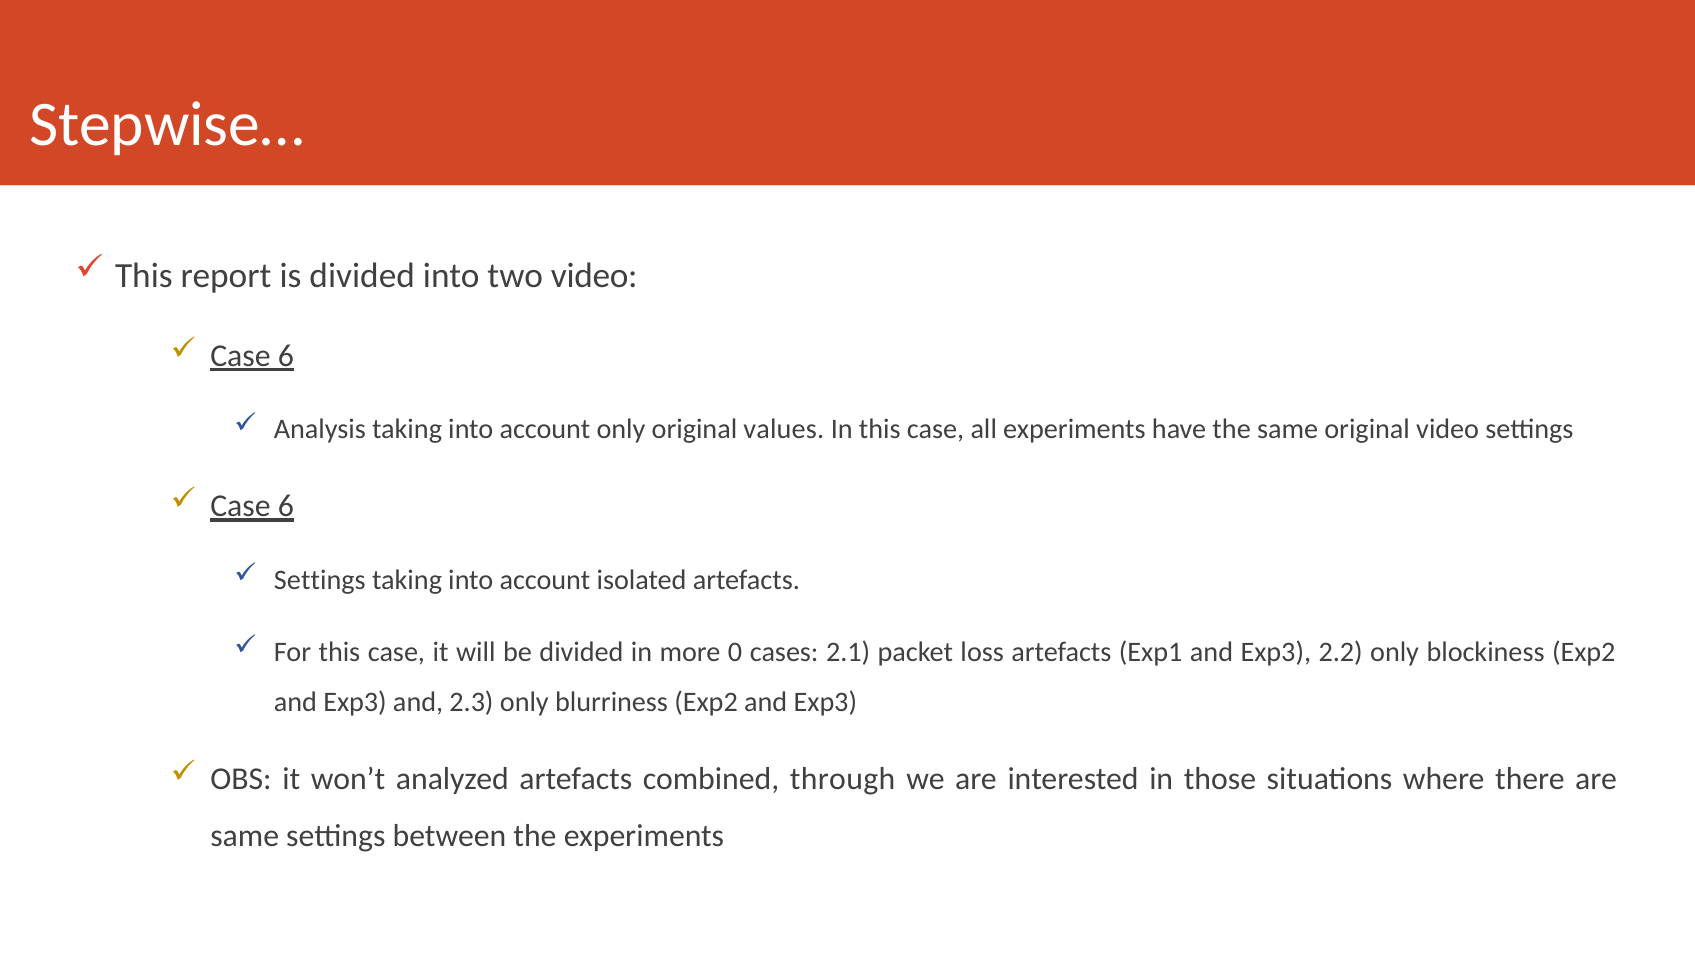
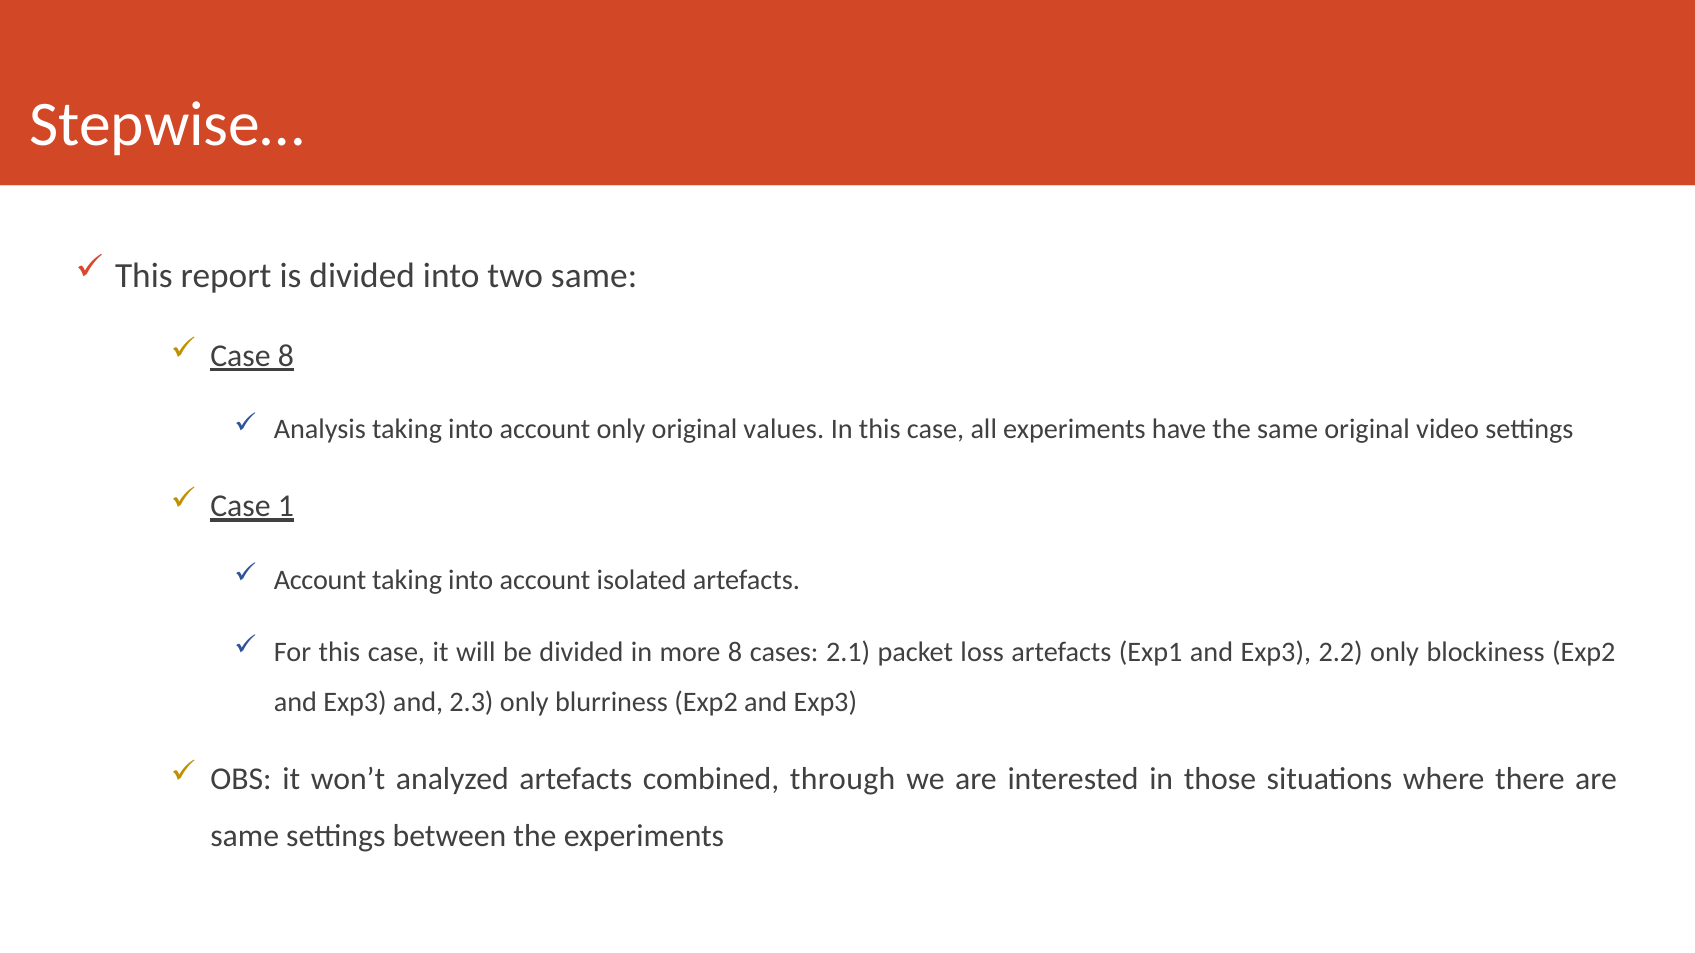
two video: video -> same
6 at (286, 356): 6 -> 8
6 at (286, 506): 6 -> 1
Settings at (320, 580): Settings -> Account
more 0: 0 -> 8
